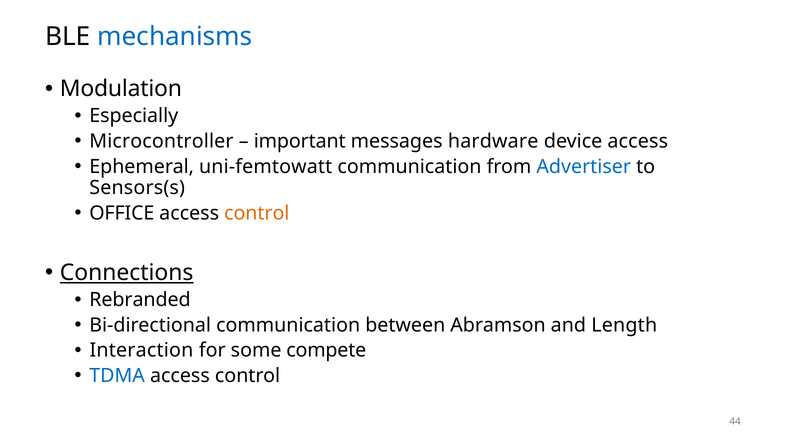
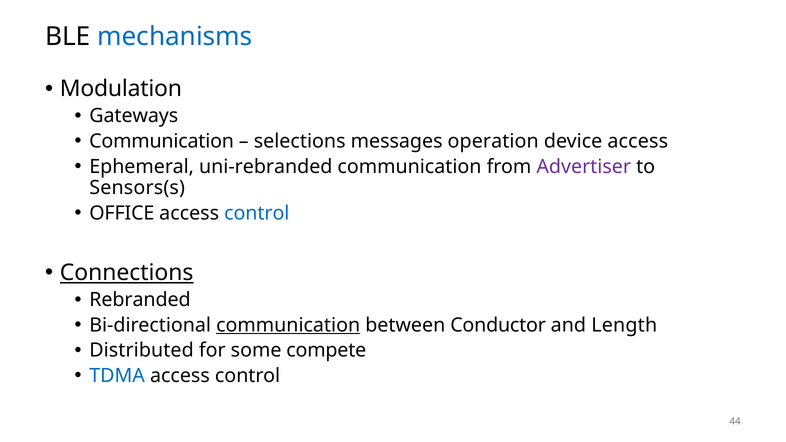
Especially: Especially -> Gateways
Microcontroller at (161, 141): Microcontroller -> Communication
important: important -> selections
hardware: hardware -> operation
uni-femtowatt: uni-femtowatt -> uni-rebranded
Advertiser colour: blue -> purple
control at (257, 213) colour: orange -> blue
communication at (288, 325) underline: none -> present
Abramson: Abramson -> Conductor
Interaction: Interaction -> Distributed
